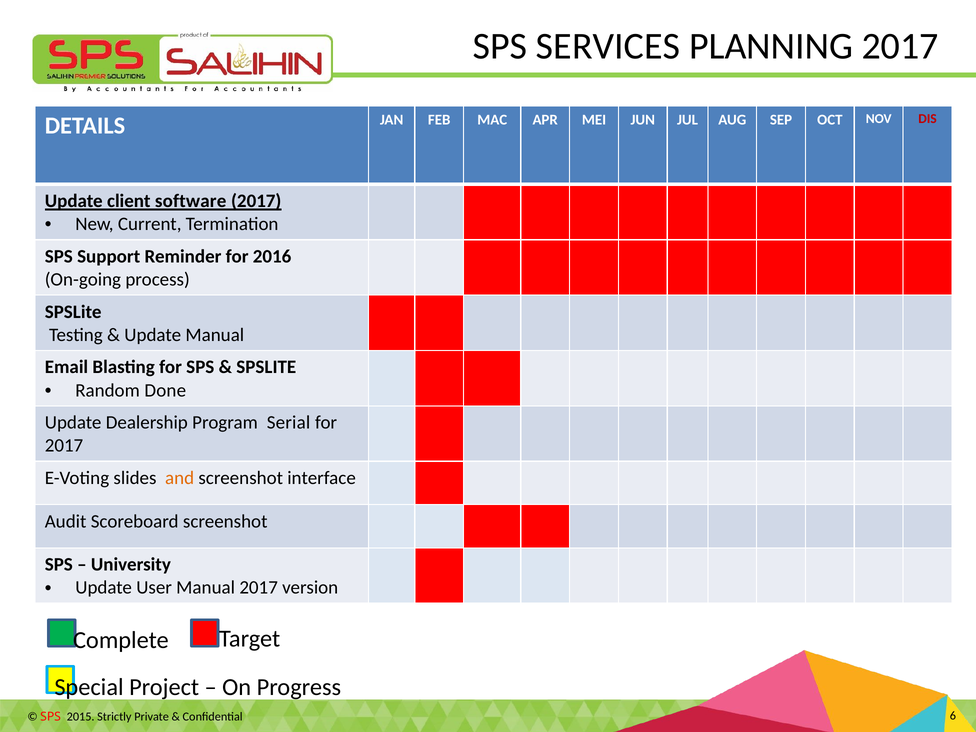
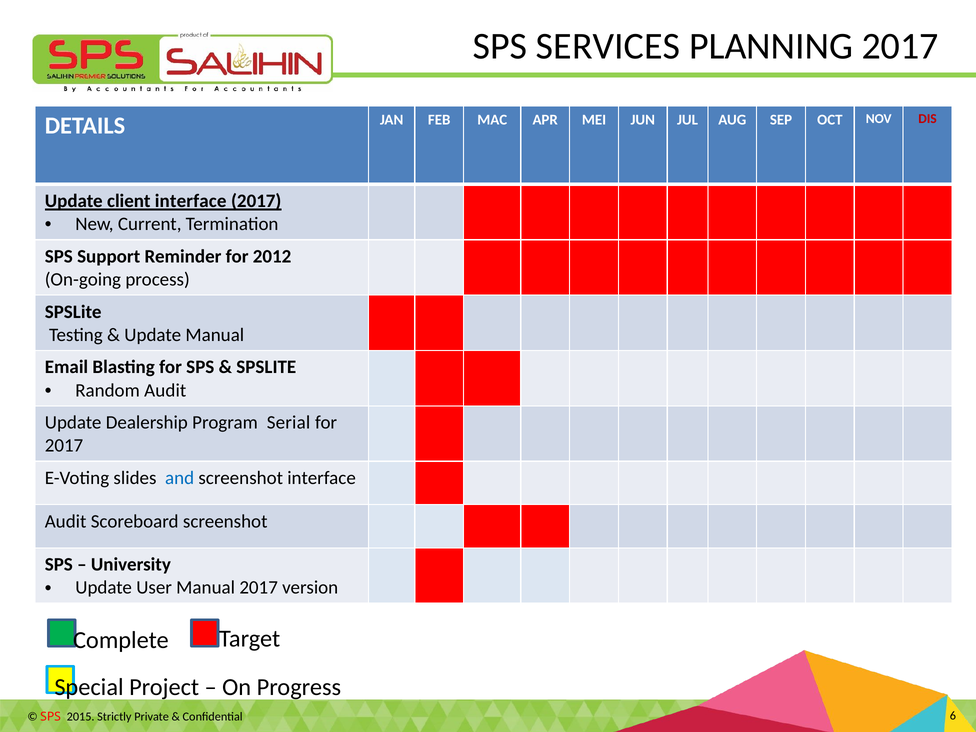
client software: software -> interface
2016: 2016 -> 2012
Random Done: Done -> Audit
and colour: orange -> blue
